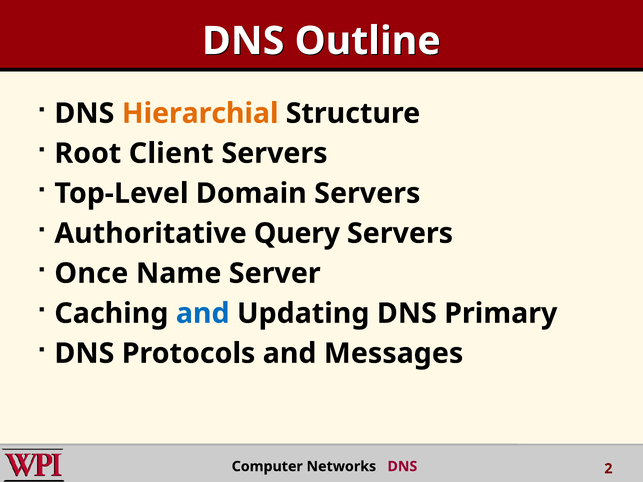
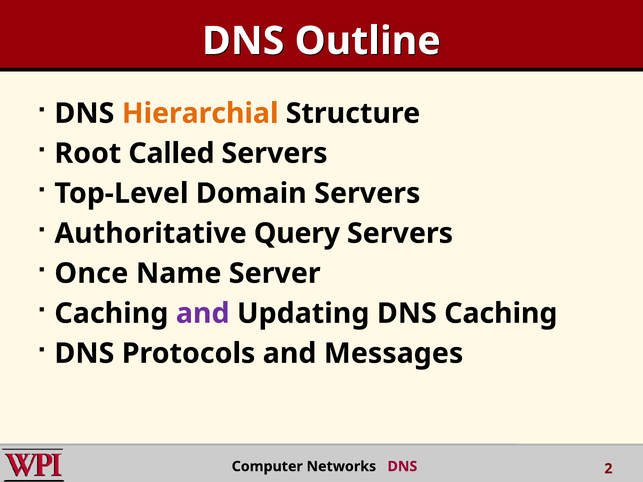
Client: Client -> Called
and at (203, 314) colour: blue -> purple
DNS Primary: Primary -> Caching
